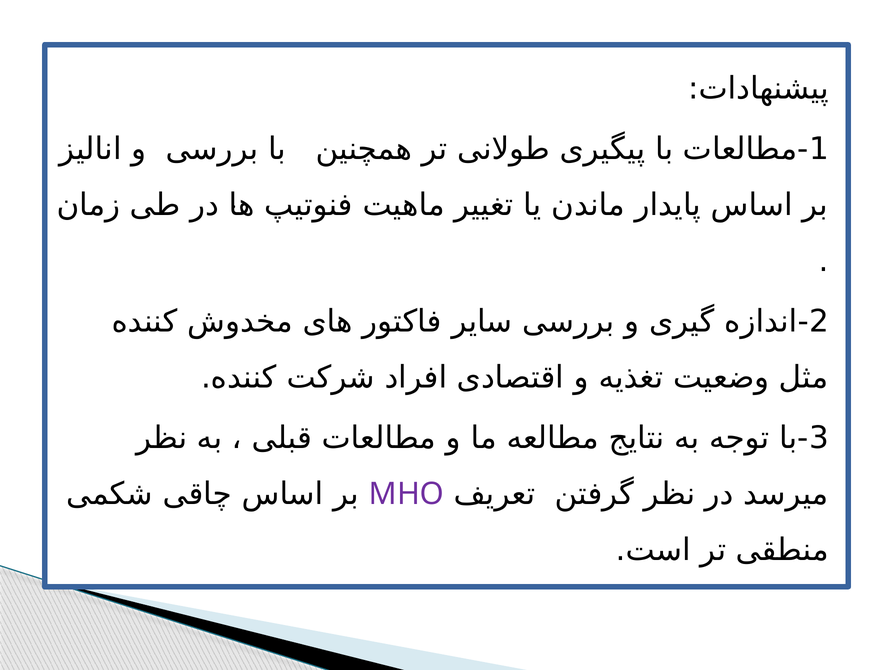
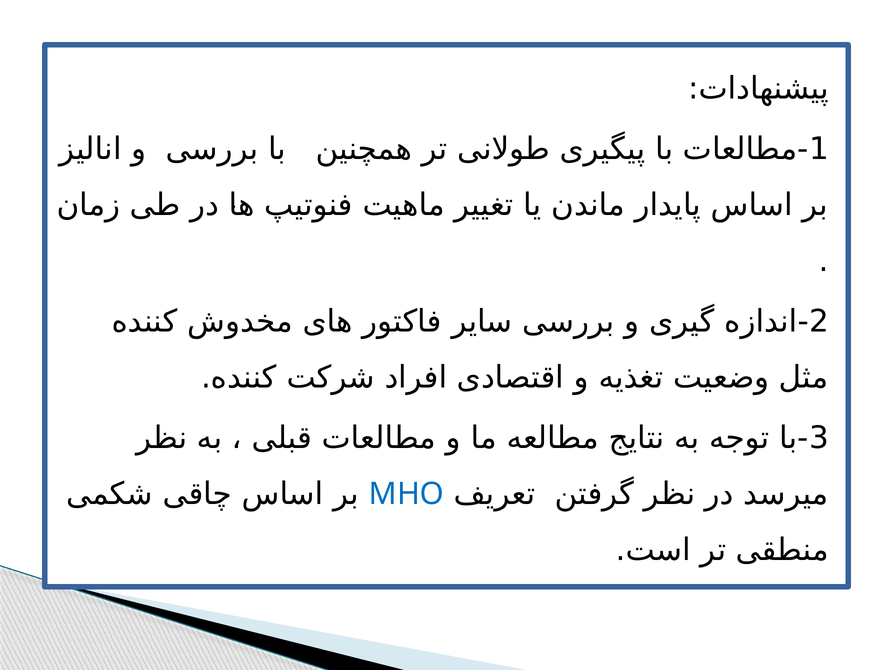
MHO colour: purple -> blue
